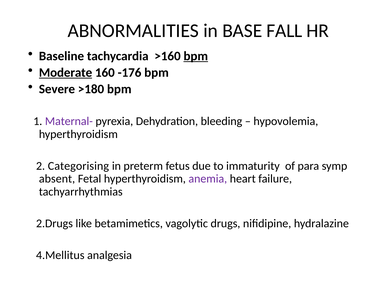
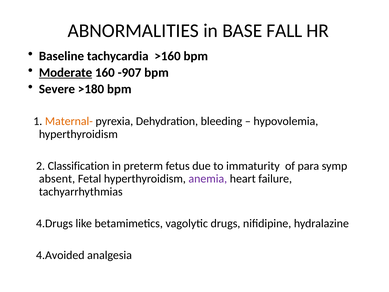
bpm at (196, 56) underline: present -> none
-176: -176 -> -907
Maternal- colour: purple -> orange
Categorising: Categorising -> Classification
2.Drugs: 2.Drugs -> 4.Drugs
4.Mellitus: 4.Mellitus -> 4.Avoided
